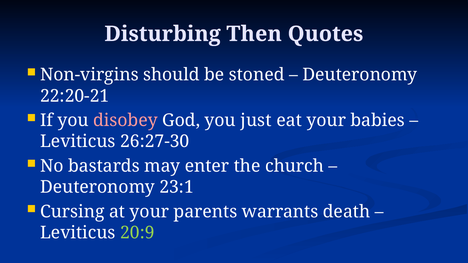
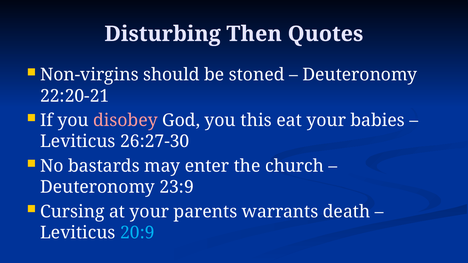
just: just -> this
23:1: 23:1 -> 23:9
20:9 colour: light green -> light blue
